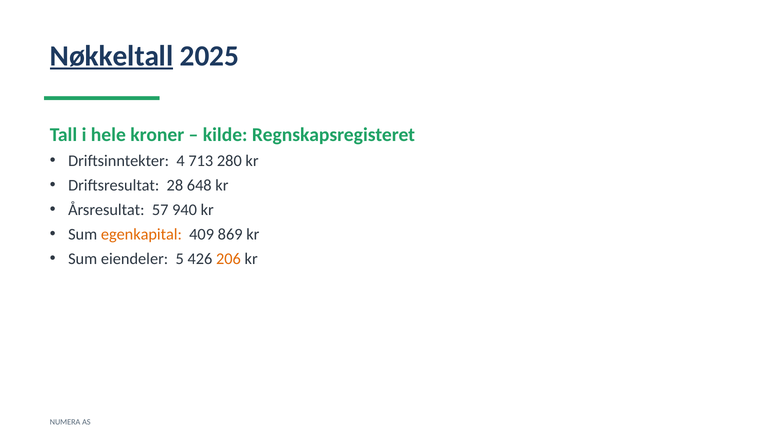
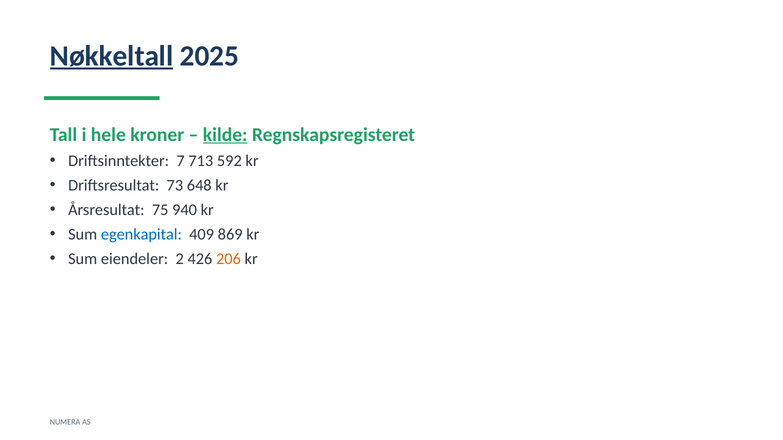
kilde underline: none -> present
4: 4 -> 7
280: 280 -> 592
28: 28 -> 73
57: 57 -> 75
egenkapital colour: orange -> blue
5: 5 -> 2
